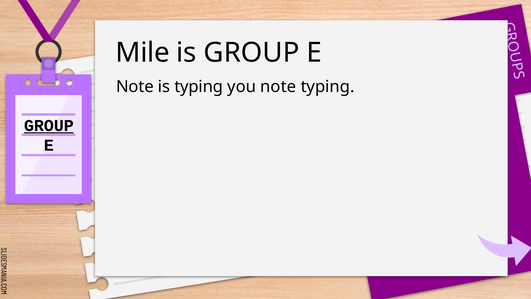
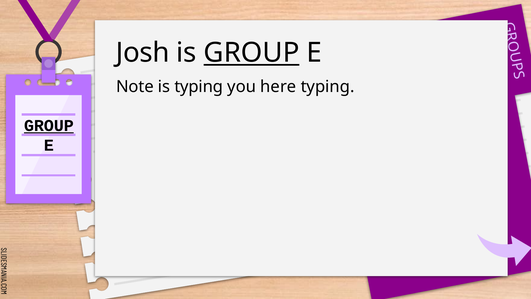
Mile: Mile -> Josh
GROUP at (252, 53) underline: none -> present
you note: note -> here
